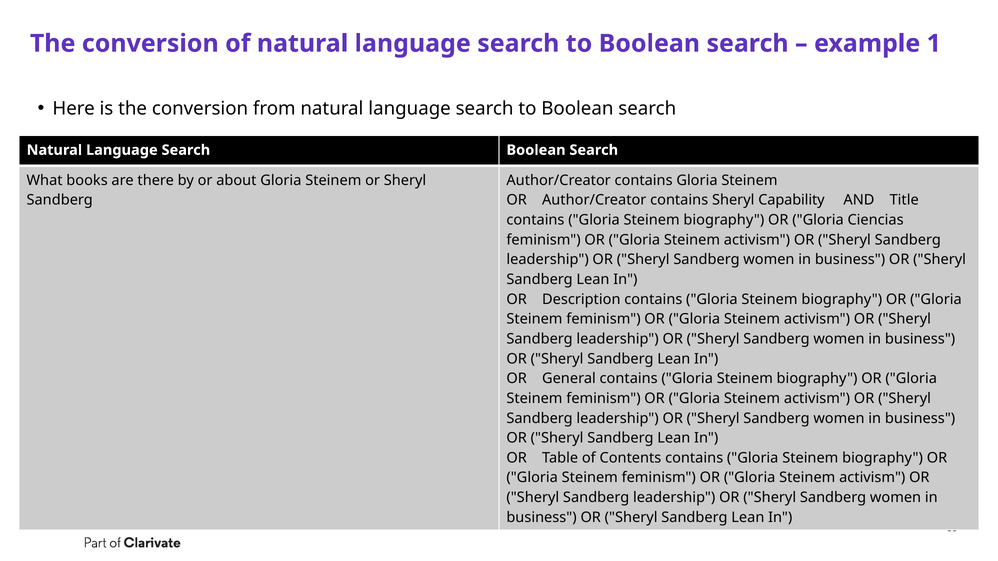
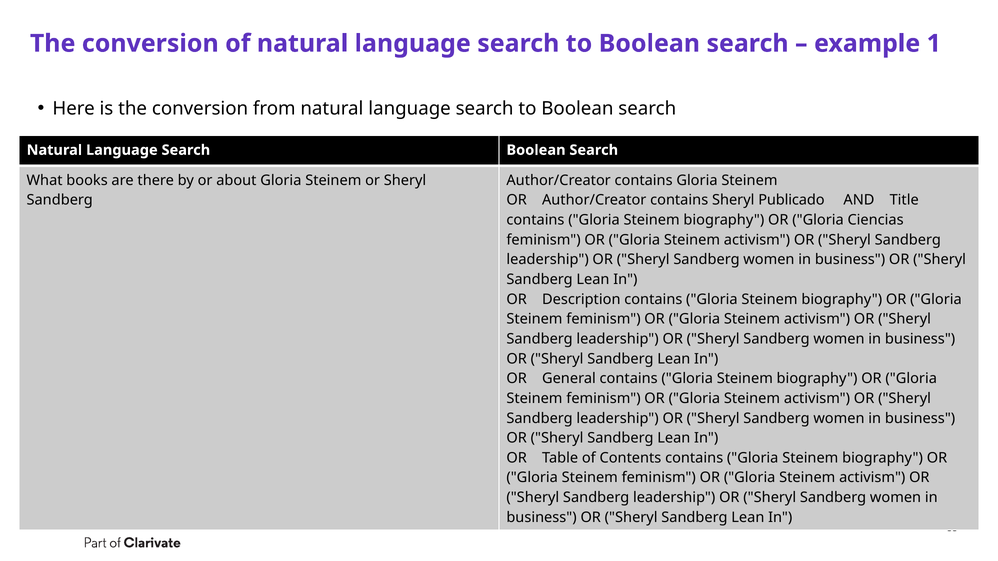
Capability: Capability -> Publicado
